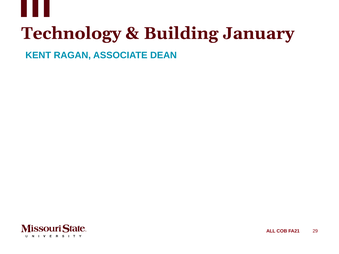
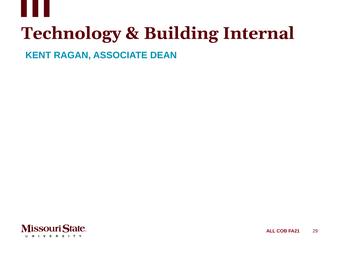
January: January -> Internal
